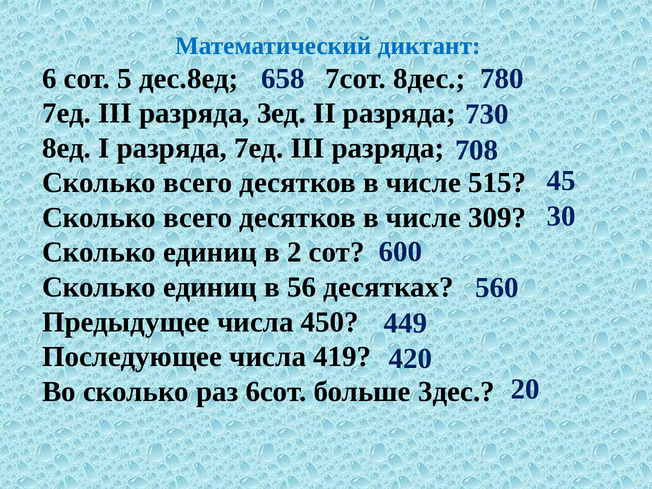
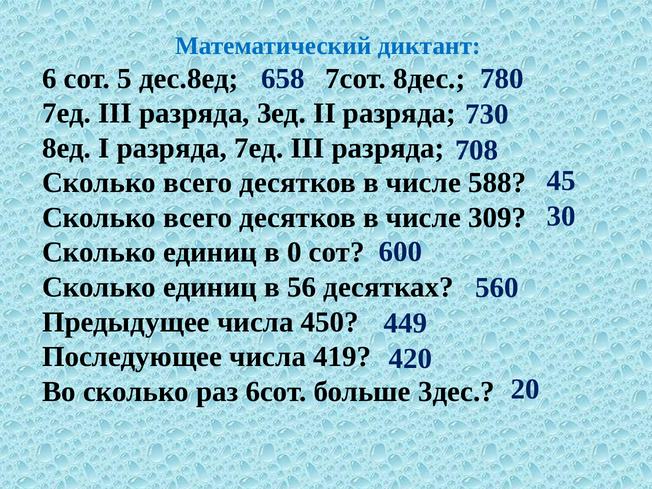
515: 515 -> 588
2: 2 -> 0
